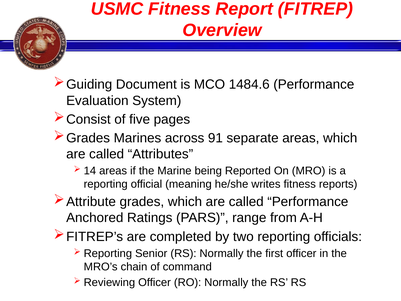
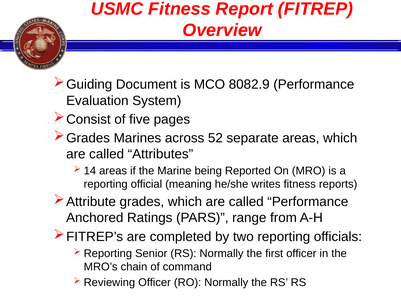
1484.6: 1484.6 -> 8082.9
91: 91 -> 52
